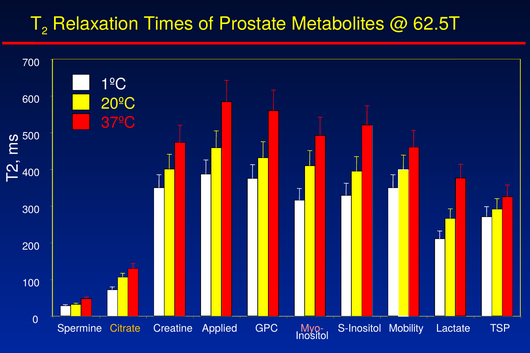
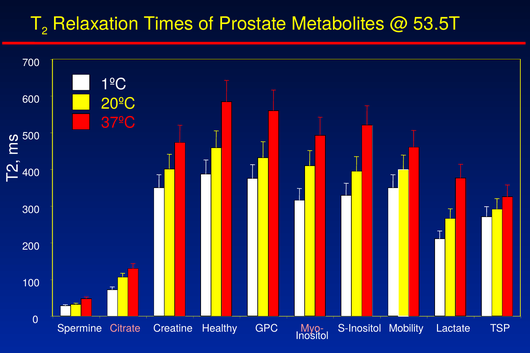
62.5T: 62.5T -> 53.5T
Citrate colour: yellow -> pink
Applied: Applied -> Healthy
